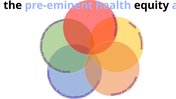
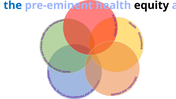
the colour: black -> blue
